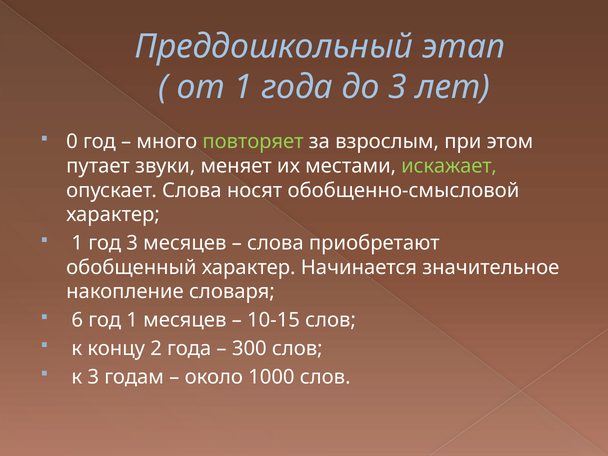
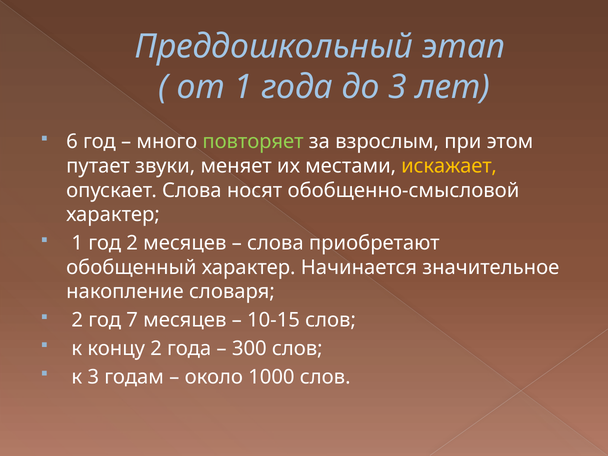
0: 0 -> 6
искажает colour: light green -> yellow
год 3: 3 -> 2
6 at (77, 320): 6 -> 2
год 1: 1 -> 7
